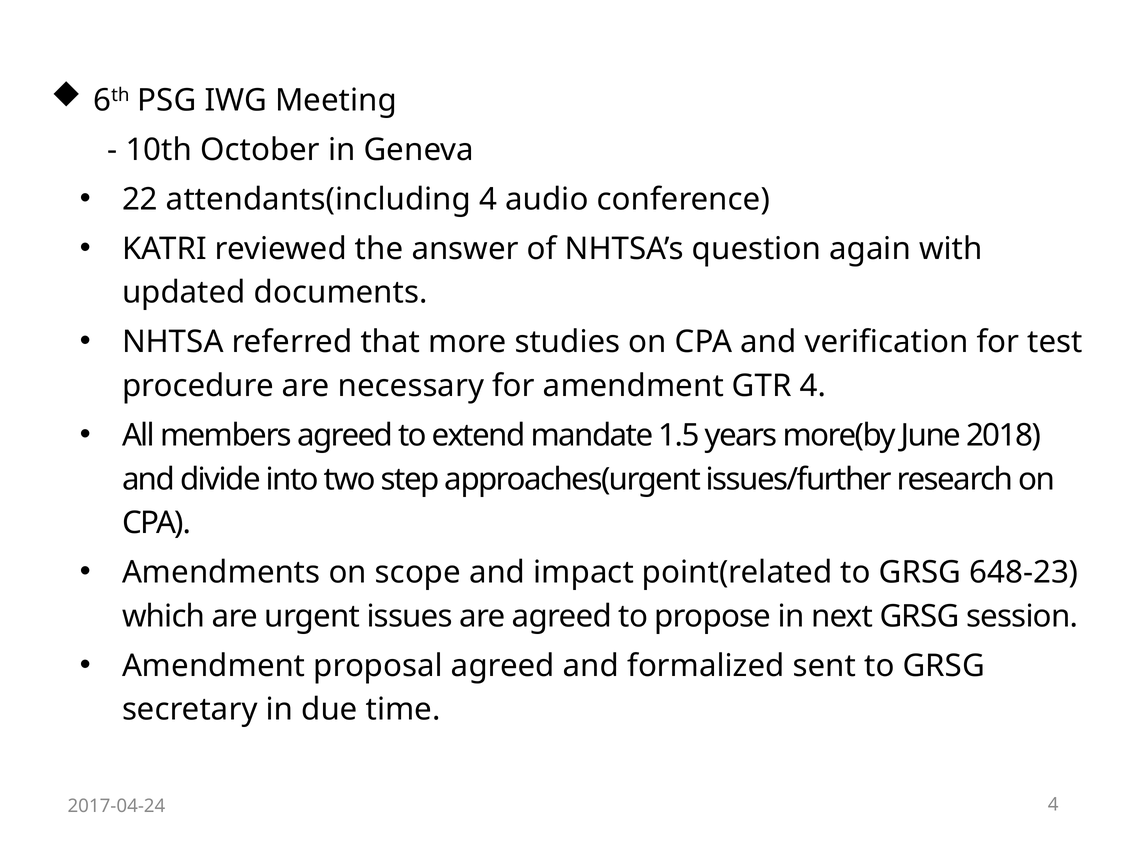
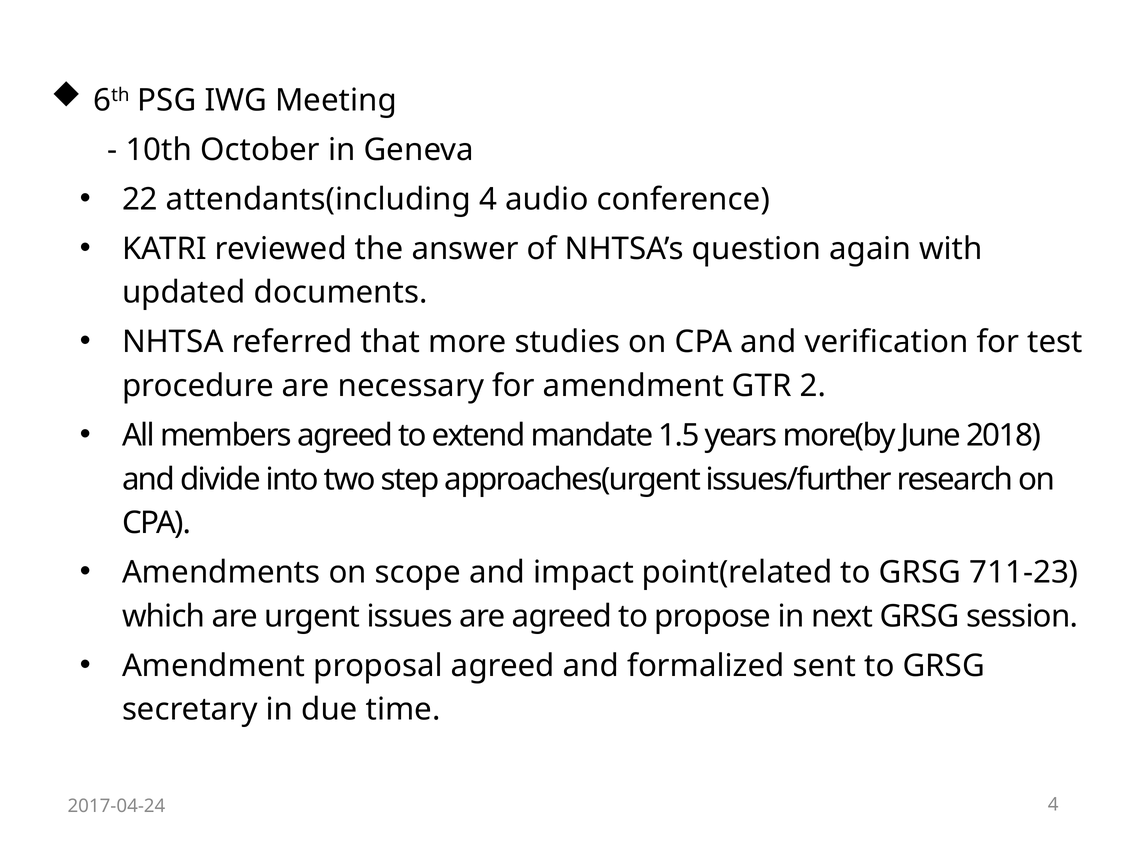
GTR 4: 4 -> 2
648-23: 648-23 -> 711-23
